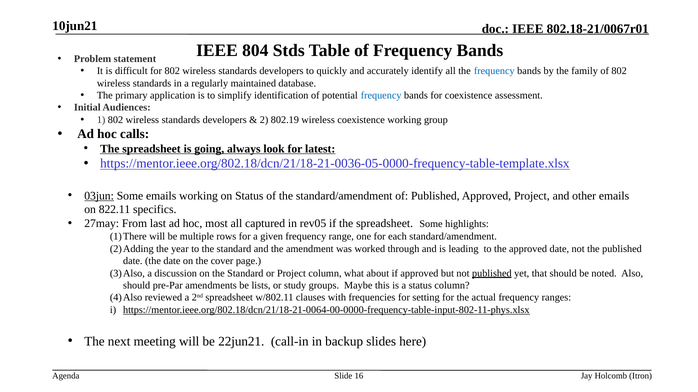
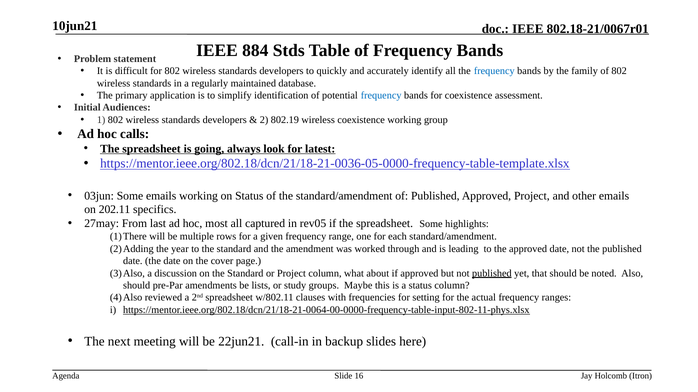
804: 804 -> 884
03jun underline: present -> none
822.11: 822.11 -> 202.11
